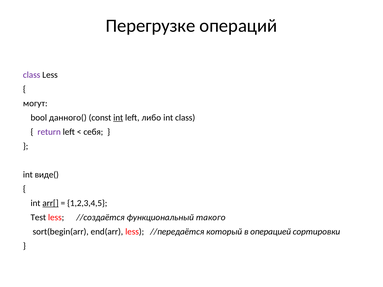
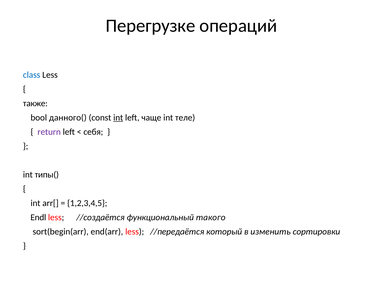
class at (32, 75) colour: purple -> blue
могут: могут -> также
либо: либо -> чаще
int class: class -> теле
виде(: виде( -> типы(
arr[ underline: present -> none
Test: Test -> Endl
операцией: операцией -> изменить
